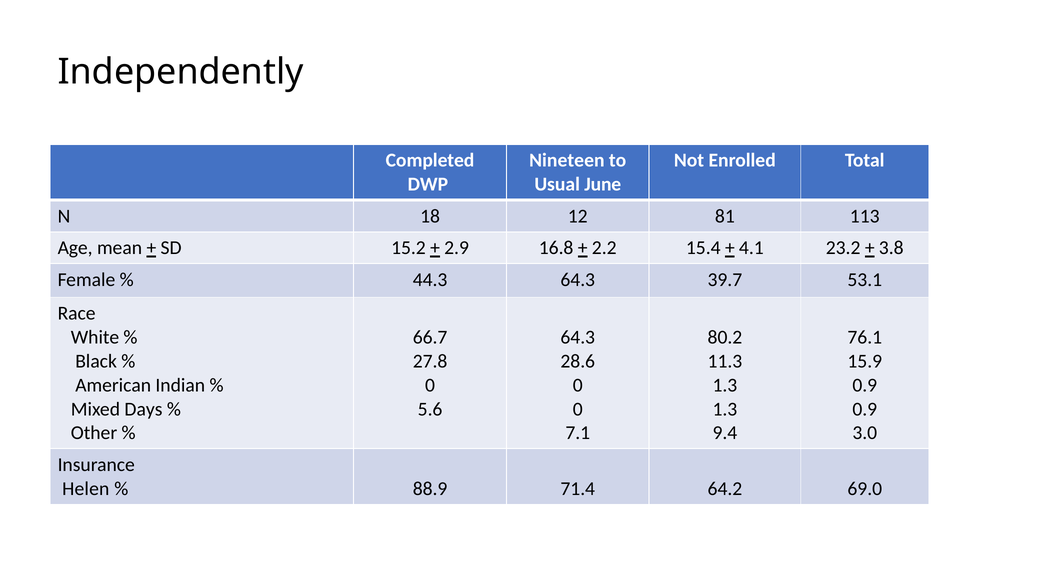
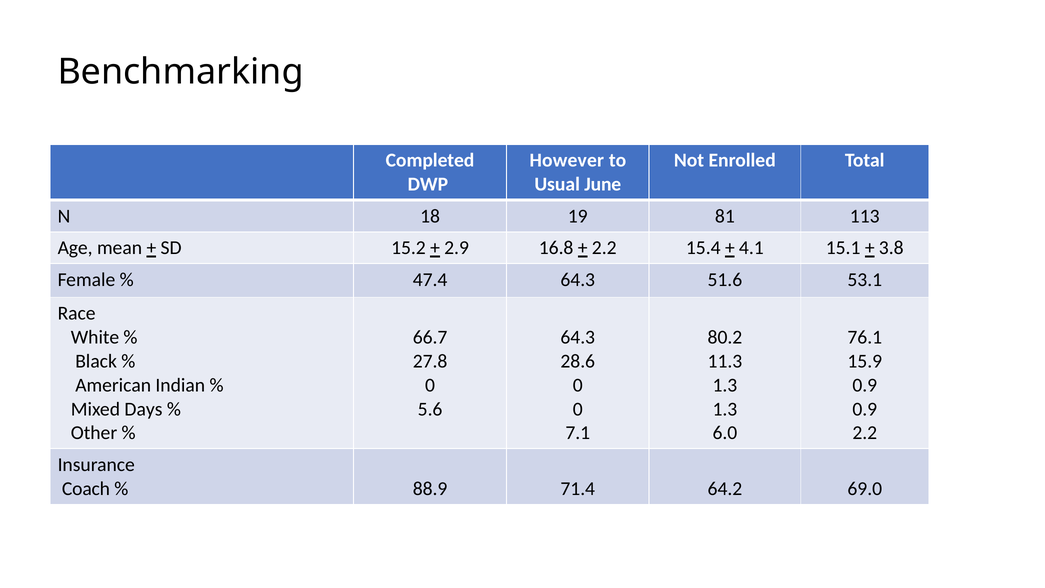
Independently: Independently -> Benchmarking
Nineteen: Nineteen -> However
12: 12 -> 19
23.2: 23.2 -> 15.1
44.3: 44.3 -> 47.4
39.7: 39.7 -> 51.6
9.4: 9.4 -> 6.0
3.0 at (865, 433): 3.0 -> 2.2
Helen: Helen -> Coach
